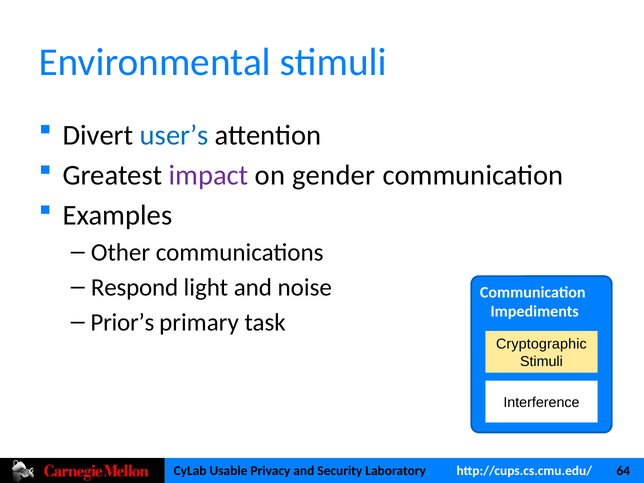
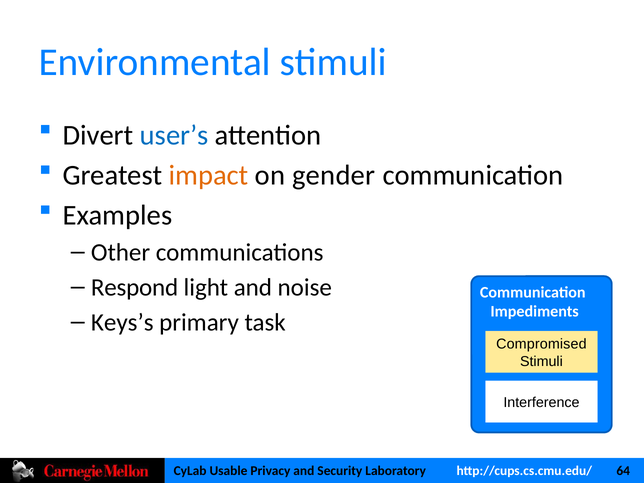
impact colour: purple -> orange
Prior’s: Prior’s -> Keys’s
Cryptographic: Cryptographic -> Compromised
